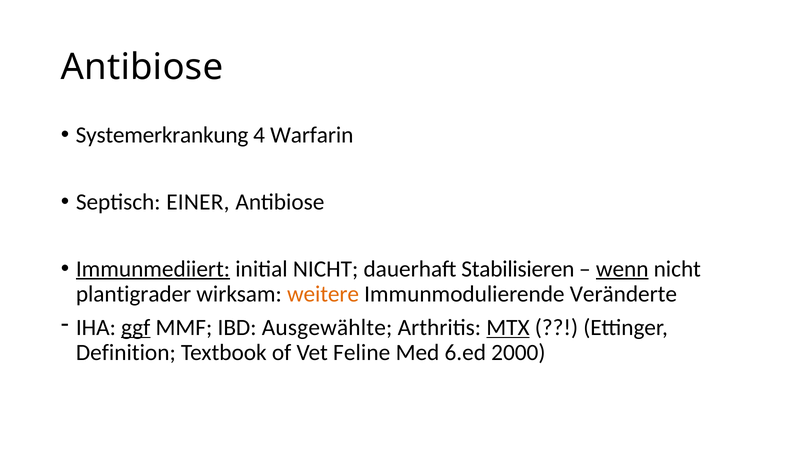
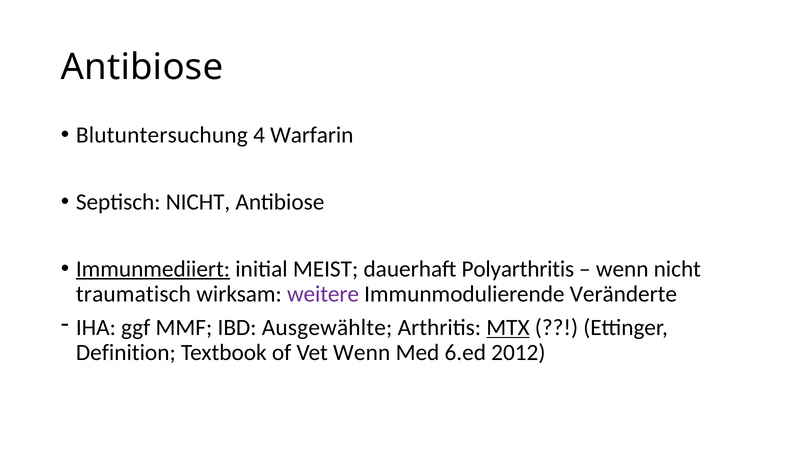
Systemerkrankung: Systemerkrankung -> Blutuntersuchung
Septisch EINER: EINER -> NICHT
initial NICHT: NICHT -> MEIST
Stabilisieren: Stabilisieren -> Polyarthritis
wenn at (622, 269) underline: present -> none
plantigrader: plantigrader -> traumatisch
weitere colour: orange -> purple
ggf underline: present -> none
Vet Feline: Feline -> Wenn
2000: 2000 -> 2012
